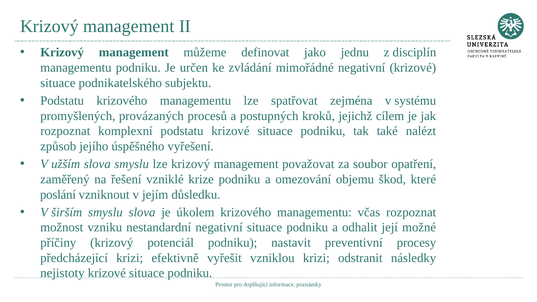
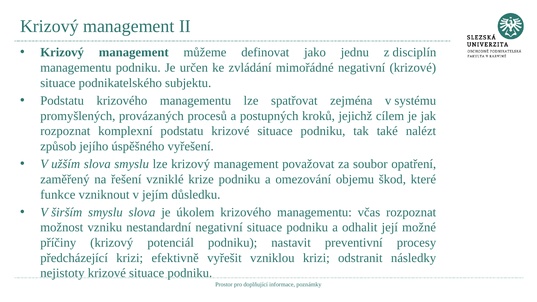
poslání: poslání -> funkce
